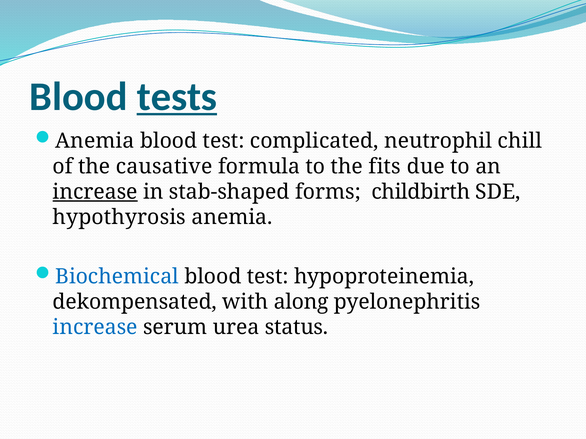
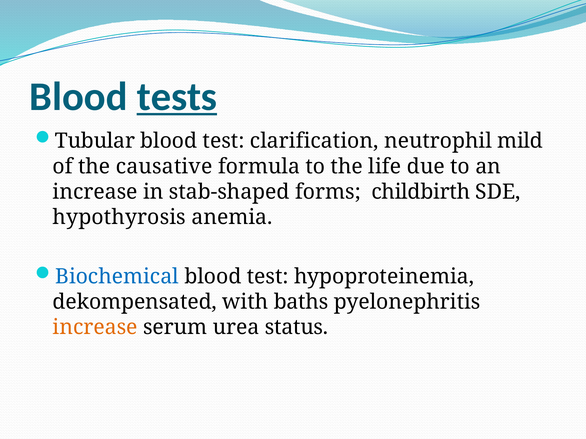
Anemia at (95, 141): Anemia -> Tubular
complicated: complicated -> clarification
chill: chill -> mild
fits: fits -> life
increase at (95, 192) underline: present -> none
along: along -> baths
increase at (95, 328) colour: blue -> orange
